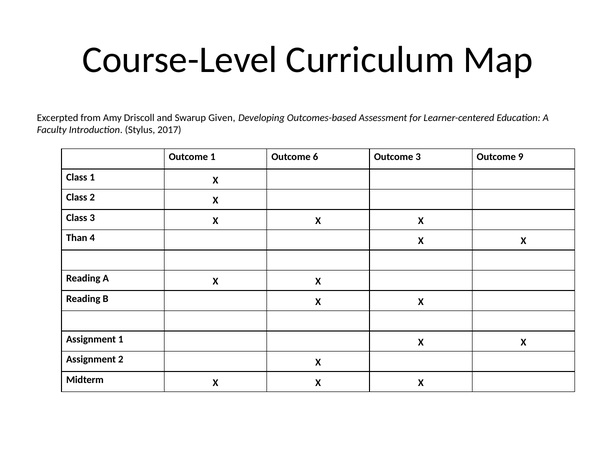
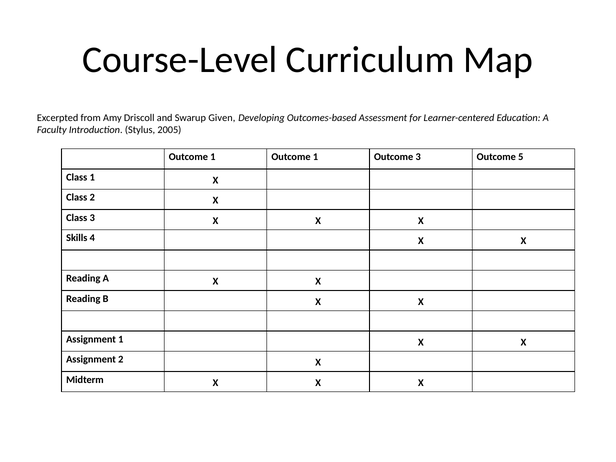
2017: 2017 -> 2005
1 Outcome 6: 6 -> 1
9: 9 -> 5
Than: Than -> Skills
